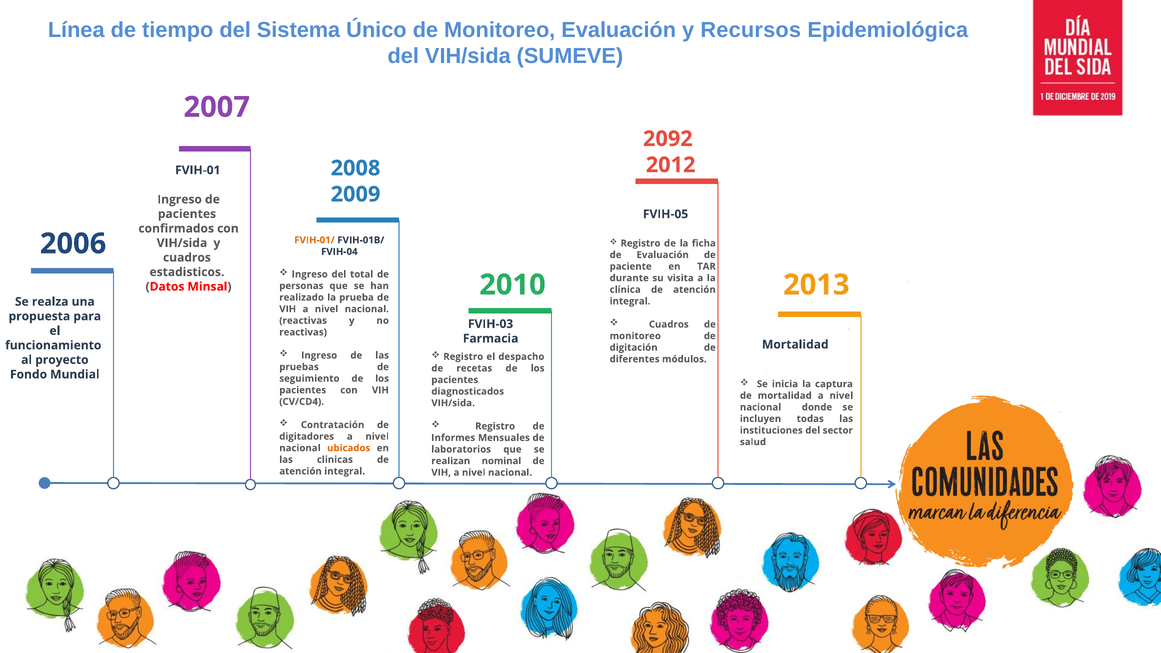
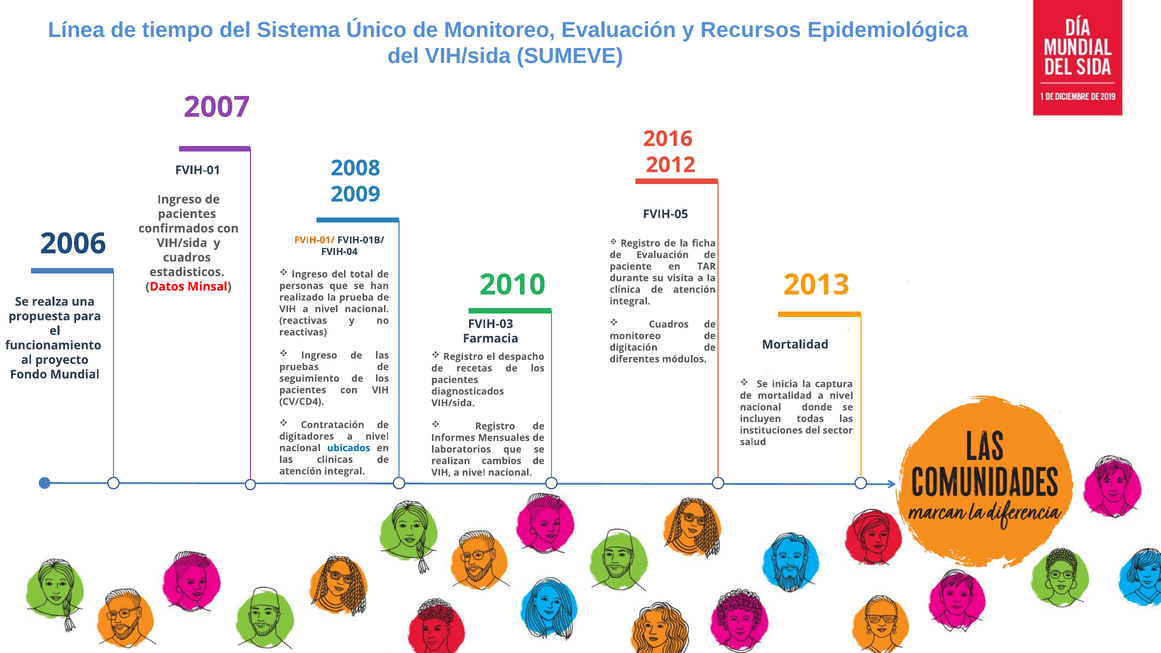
2092: 2092 -> 2016
ubicados colour: orange -> blue
nominal: nominal -> cambios
